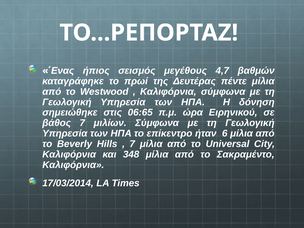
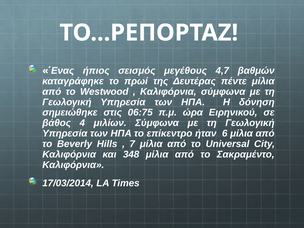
06:65: 06:65 -> 06:75
βάθος 7: 7 -> 4
